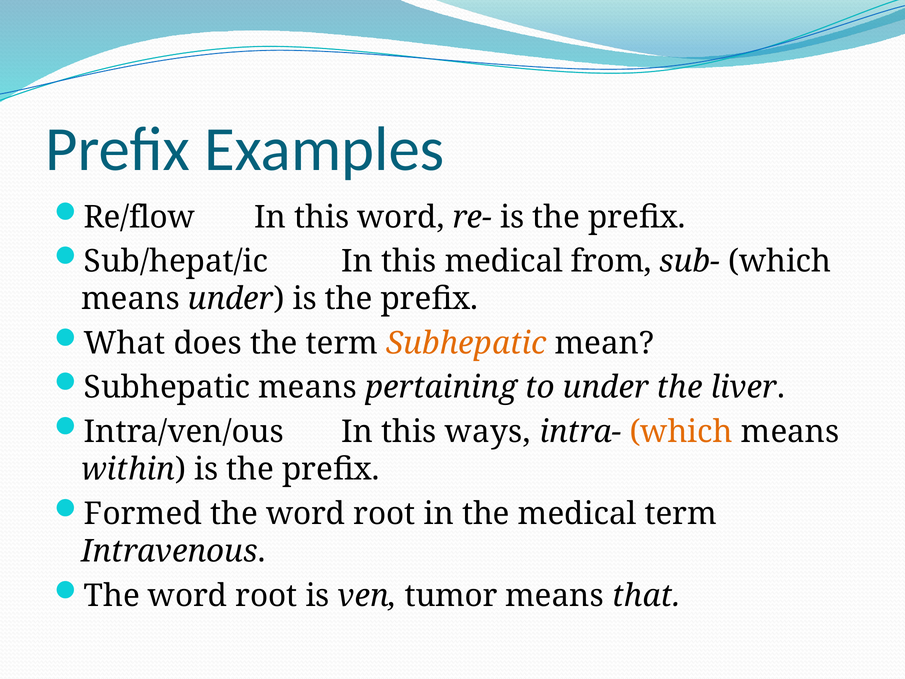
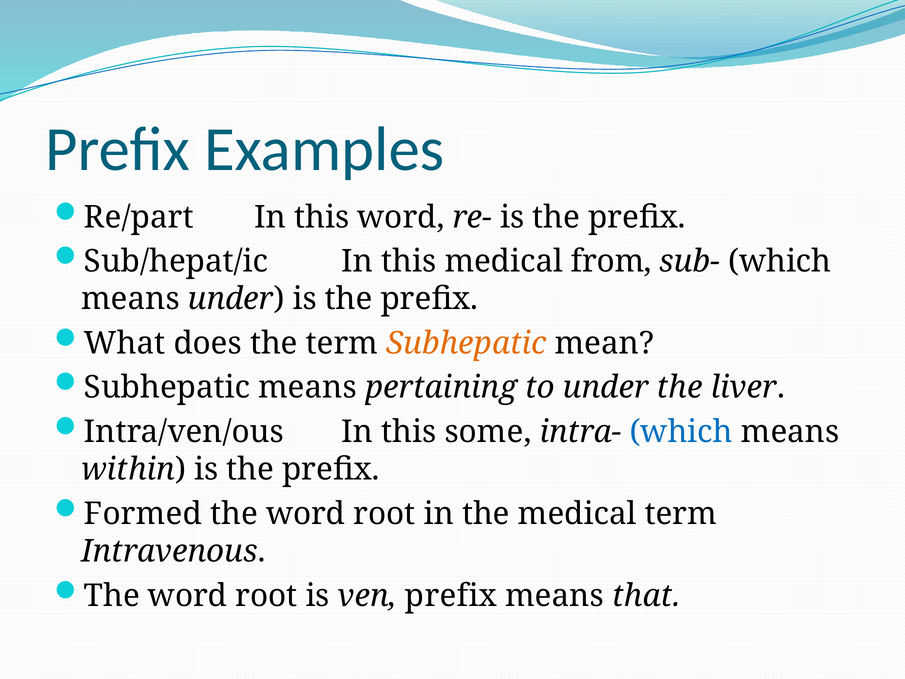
Re/flow: Re/flow -> Re/part
ways: ways -> some
which at (681, 432) colour: orange -> blue
ven tumor: tumor -> prefix
